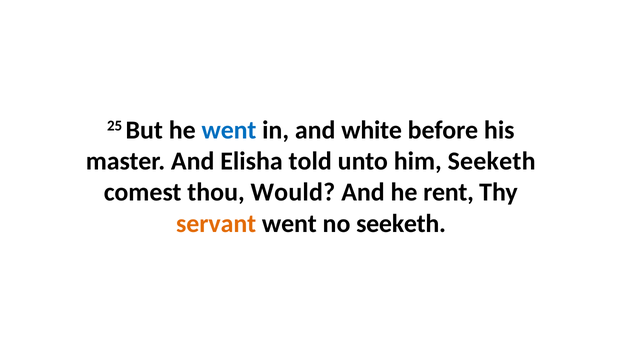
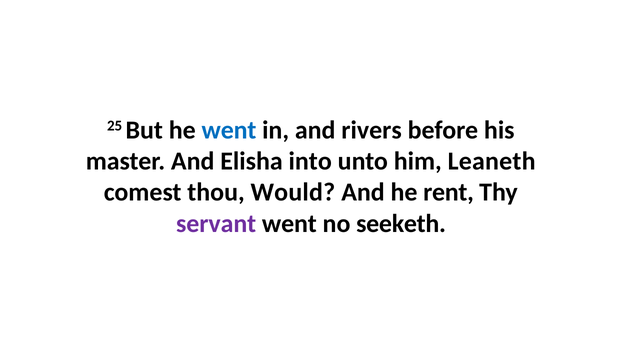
white: white -> rivers
told: told -> into
him Seeketh: Seeketh -> Leaneth
servant colour: orange -> purple
